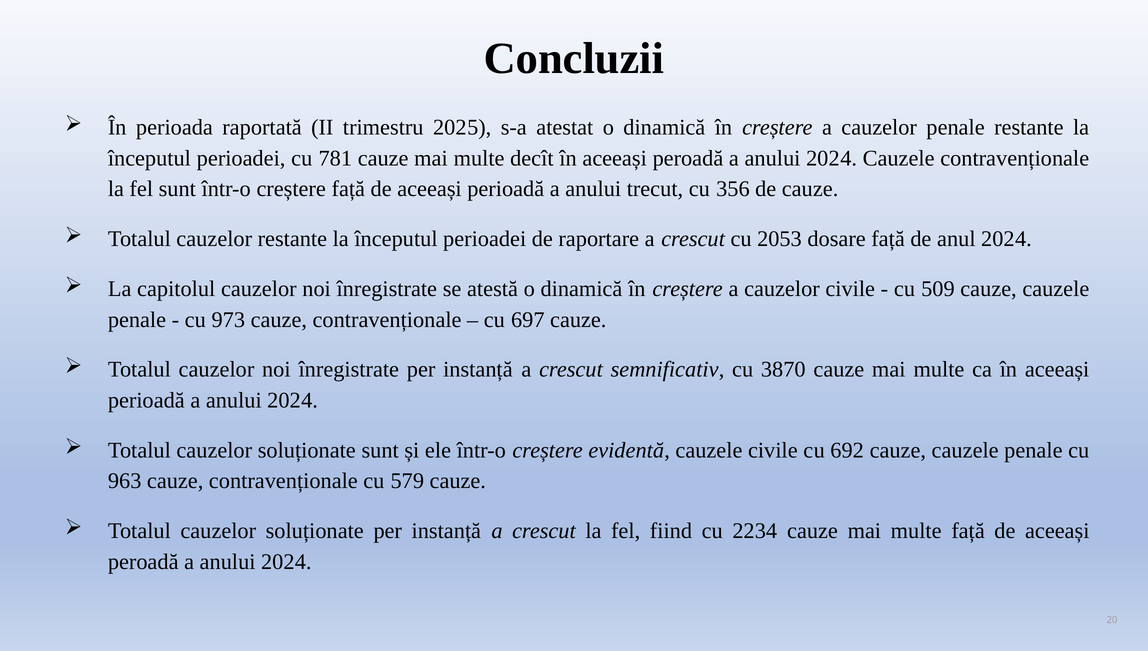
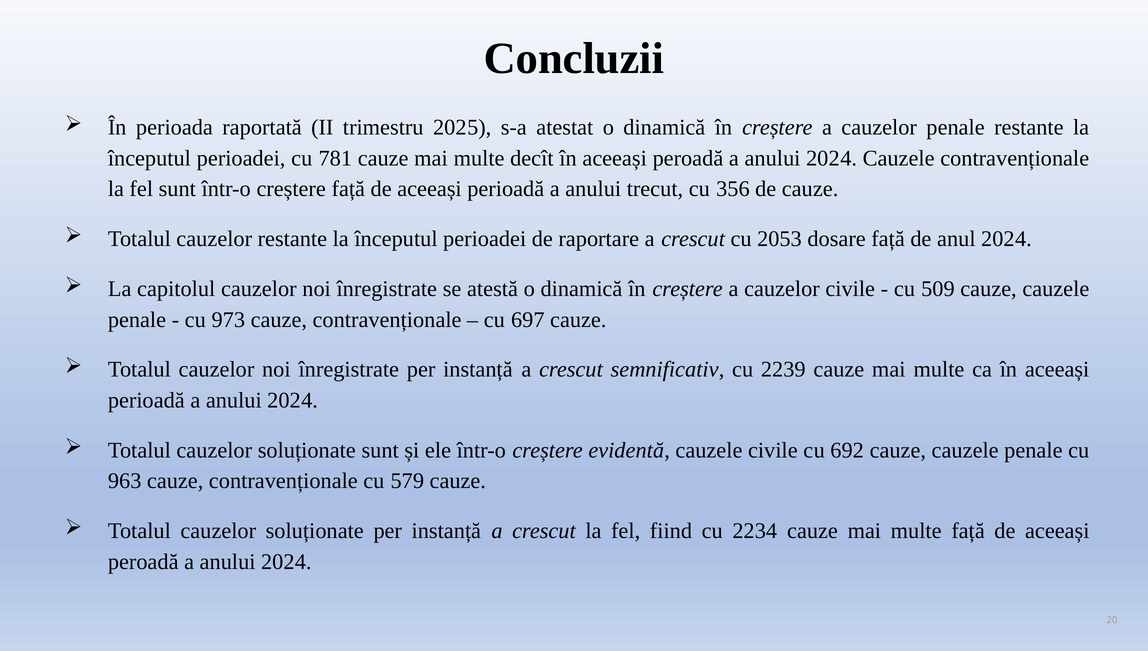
3870: 3870 -> 2239
